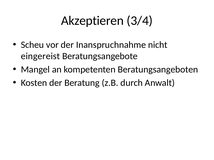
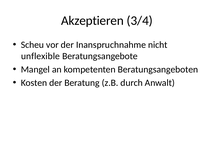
eingereist: eingereist -> unflexible
